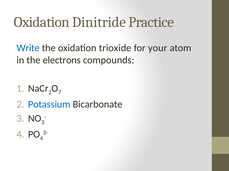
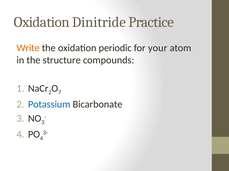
Write colour: blue -> orange
trioxide: trioxide -> periodic
electrons: electrons -> structure
